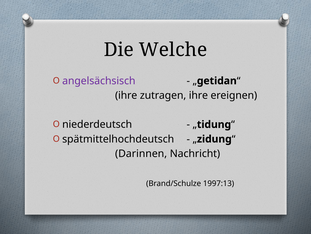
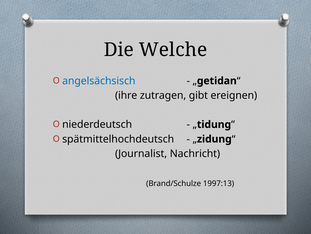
angelsächsisch colour: purple -> blue
zutragen ihre: ihre -> gibt
Darinnen: Darinnen -> Journalist
